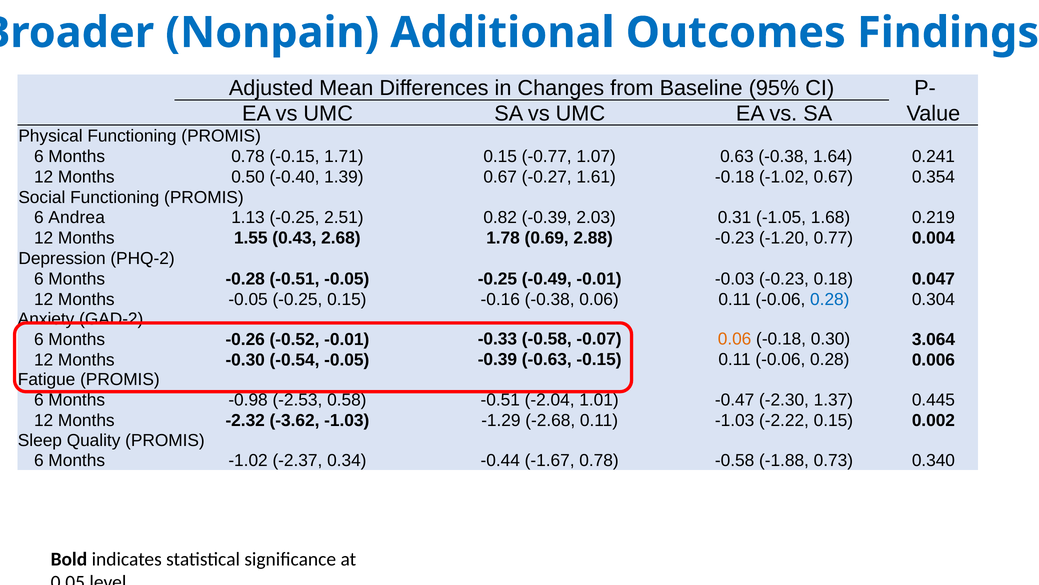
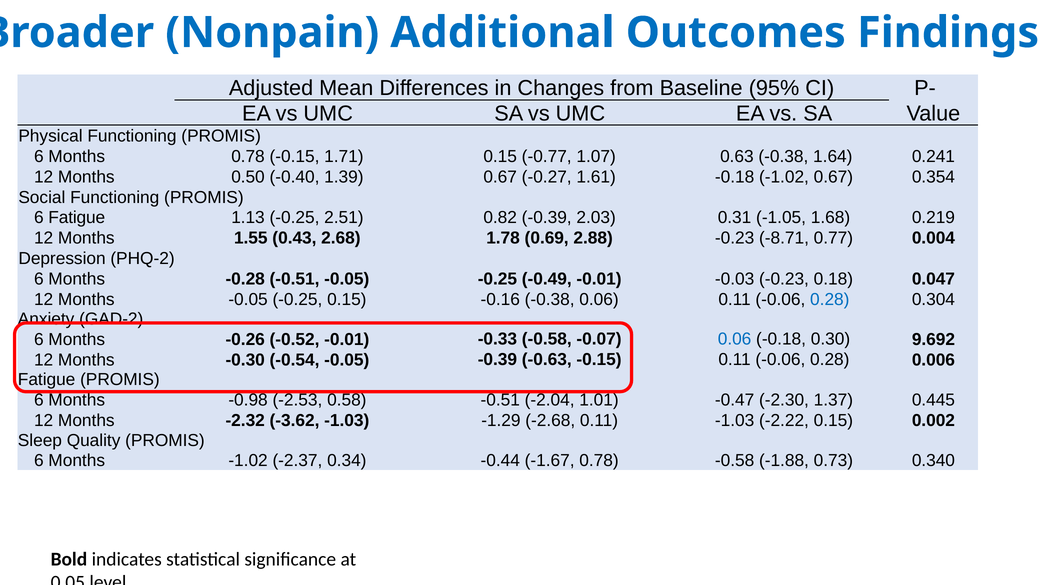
6 Andrea: Andrea -> Fatigue
-1.20: -1.20 -> -8.71
0.06 at (735, 339) colour: orange -> blue
3.064: 3.064 -> 9.692
